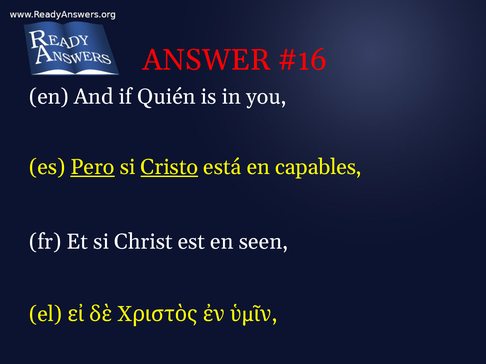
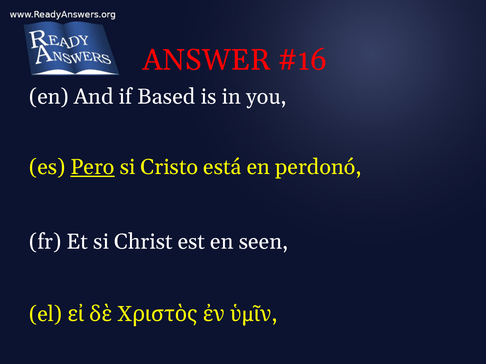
Quién: Quién -> Based
Cristo underline: present -> none
capables: capables -> perdonó
